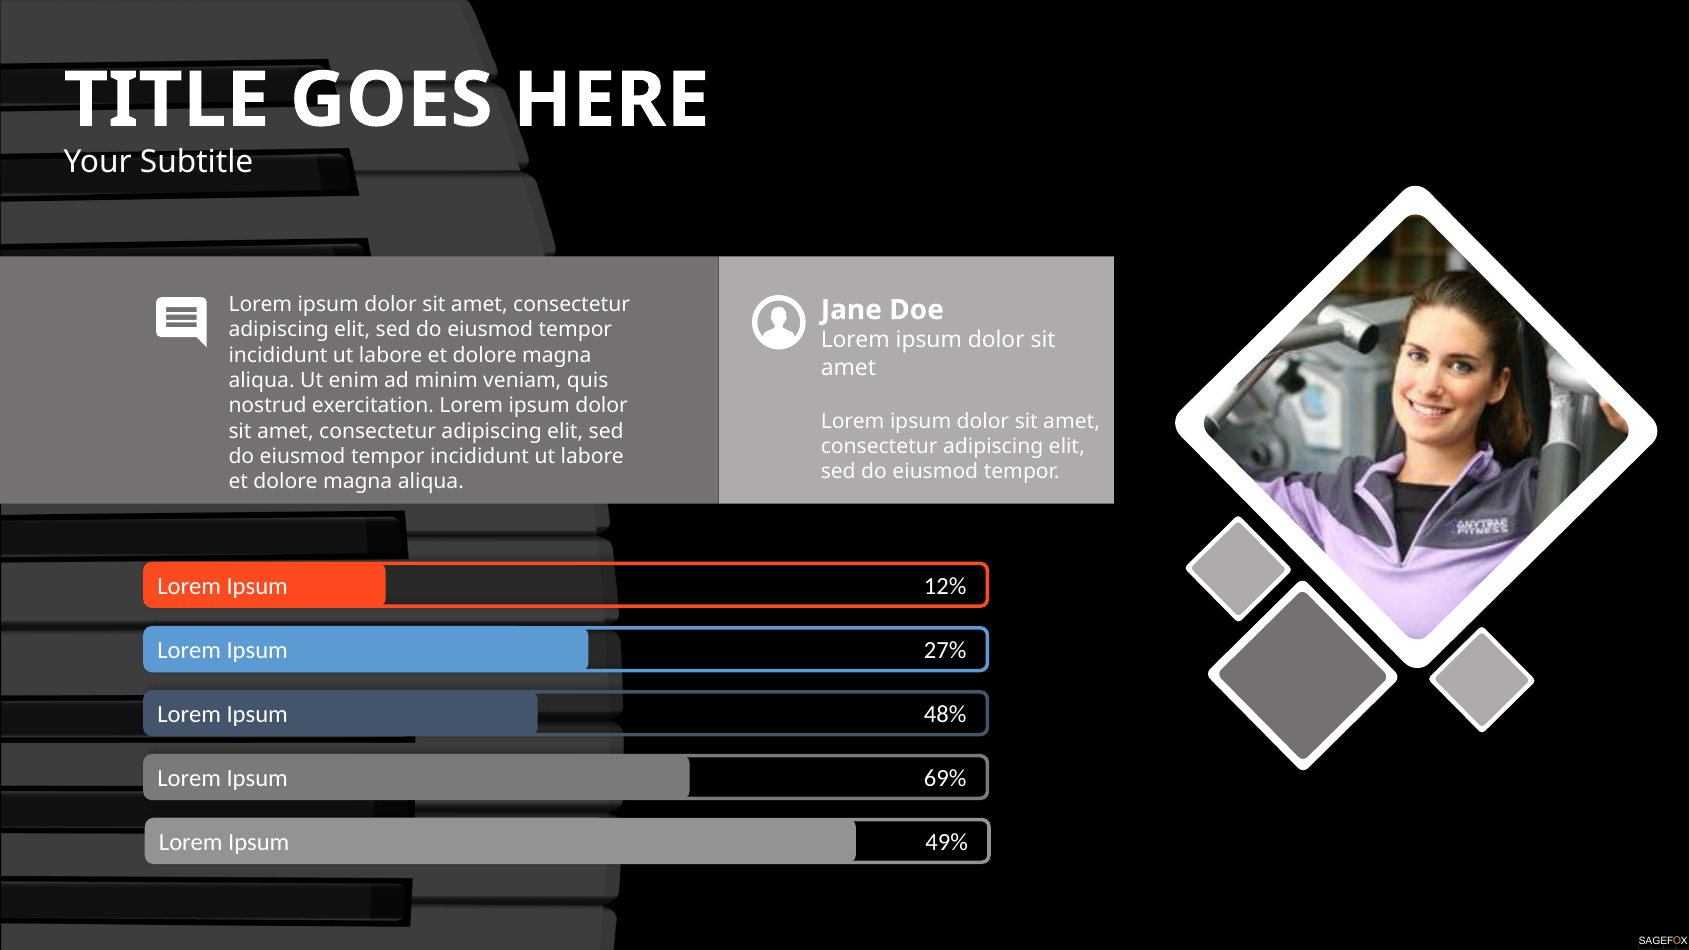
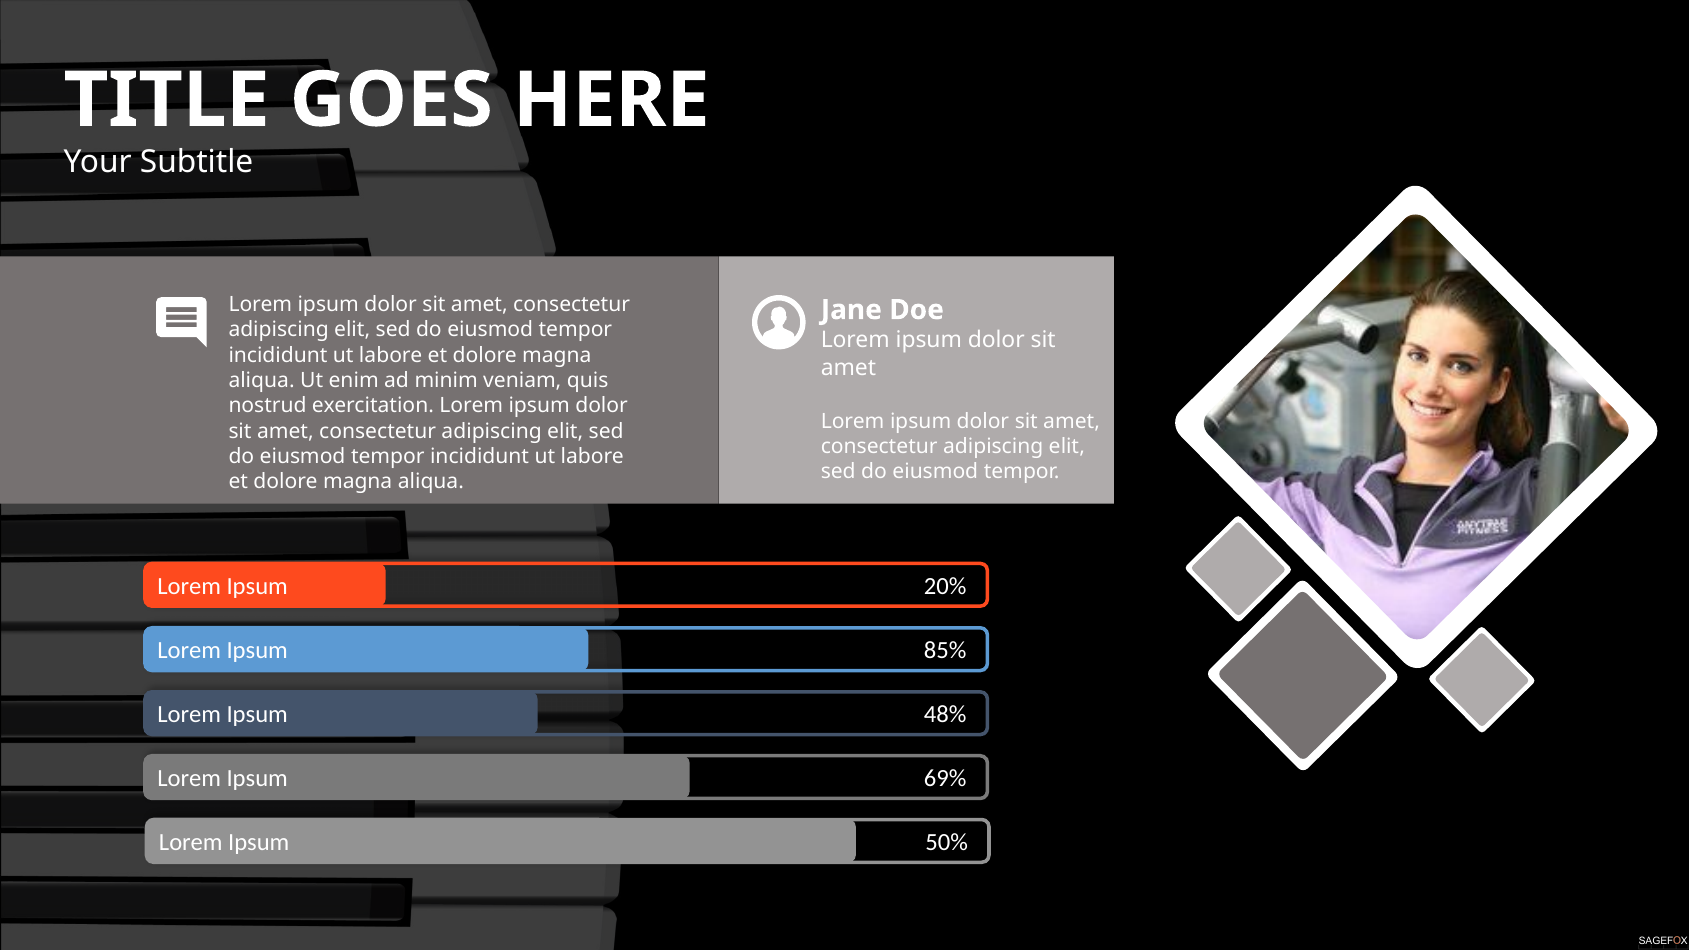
12%: 12% -> 20%
27%: 27% -> 85%
49%: 49% -> 50%
